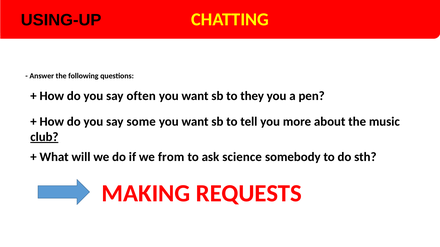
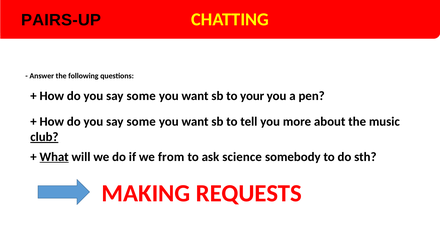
USING-UP: USING-UP -> PAIRS-UP
often at (141, 96): often -> some
they: they -> your
What underline: none -> present
